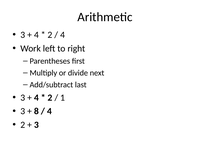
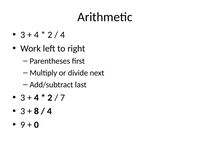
1: 1 -> 7
2 at (23, 124): 2 -> 9
3 at (36, 124): 3 -> 0
